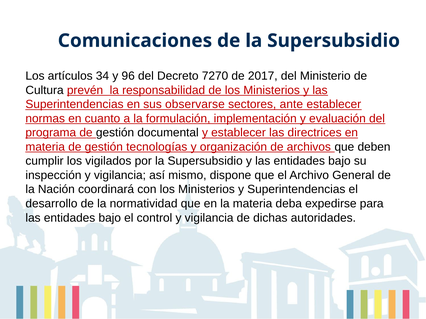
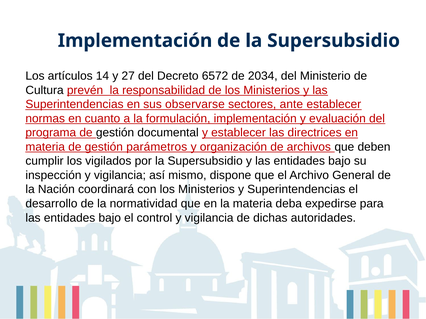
Comunicaciones at (135, 41): Comunicaciones -> Implementación
34: 34 -> 14
96: 96 -> 27
7270: 7270 -> 6572
2017: 2017 -> 2034
tecnologías: tecnologías -> parámetros
